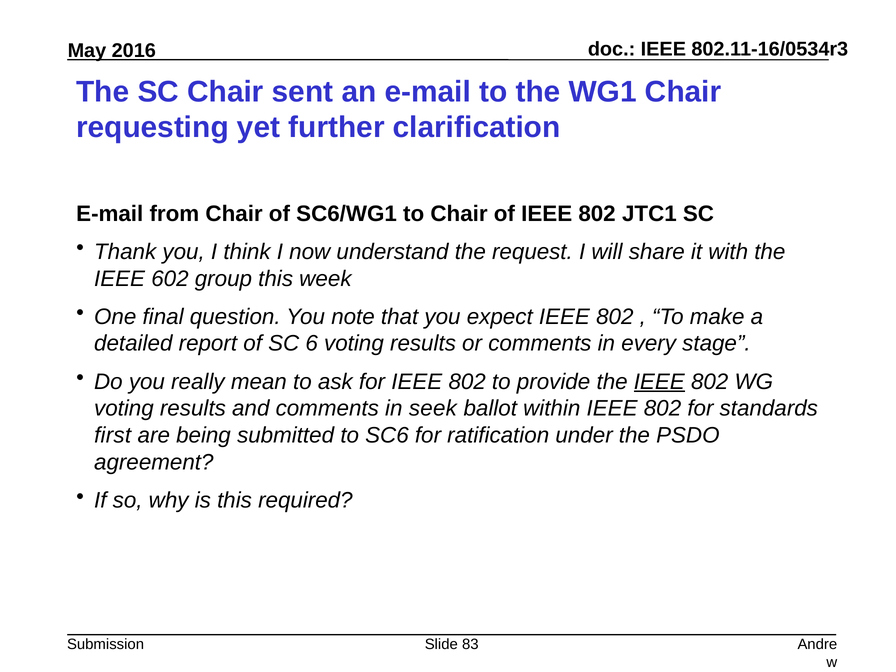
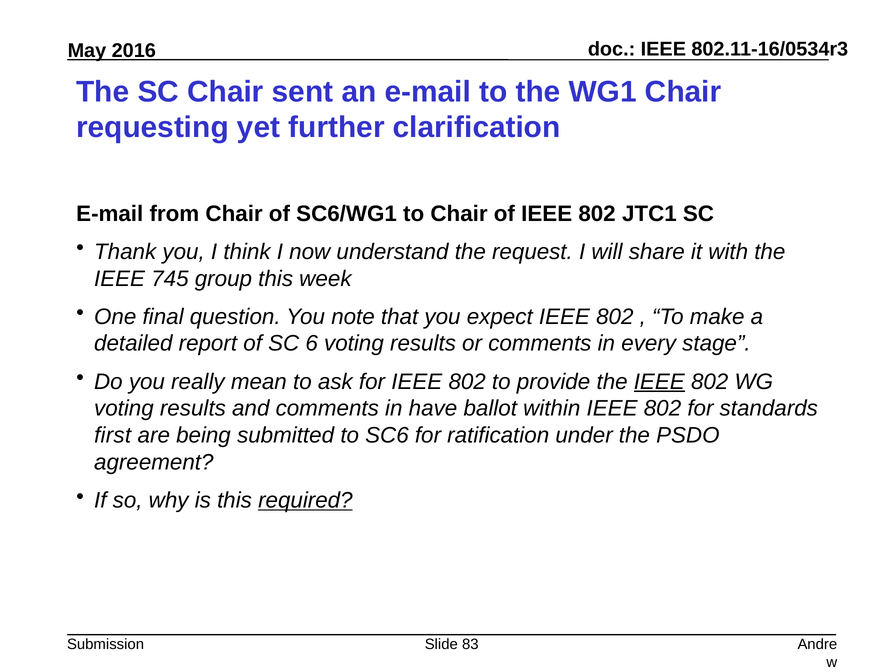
602: 602 -> 745
seek: seek -> have
required underline: none -> present
